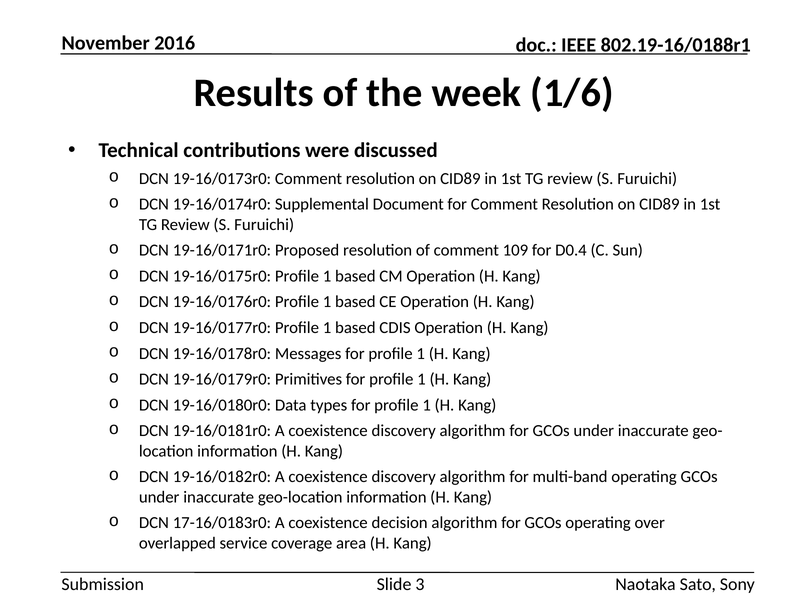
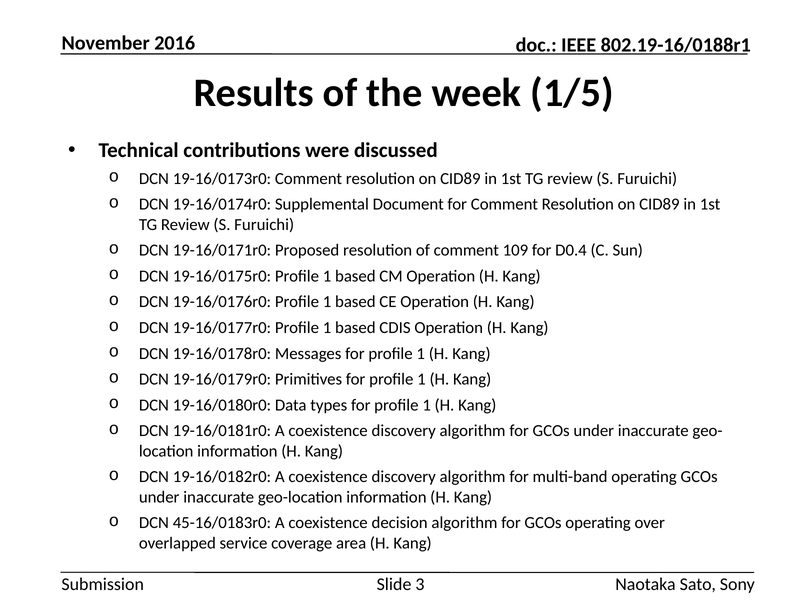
1/6: 1/6 -> 1/5
17-16/0183r0: 17-16/0183r0 -> 45-16/0183r0
